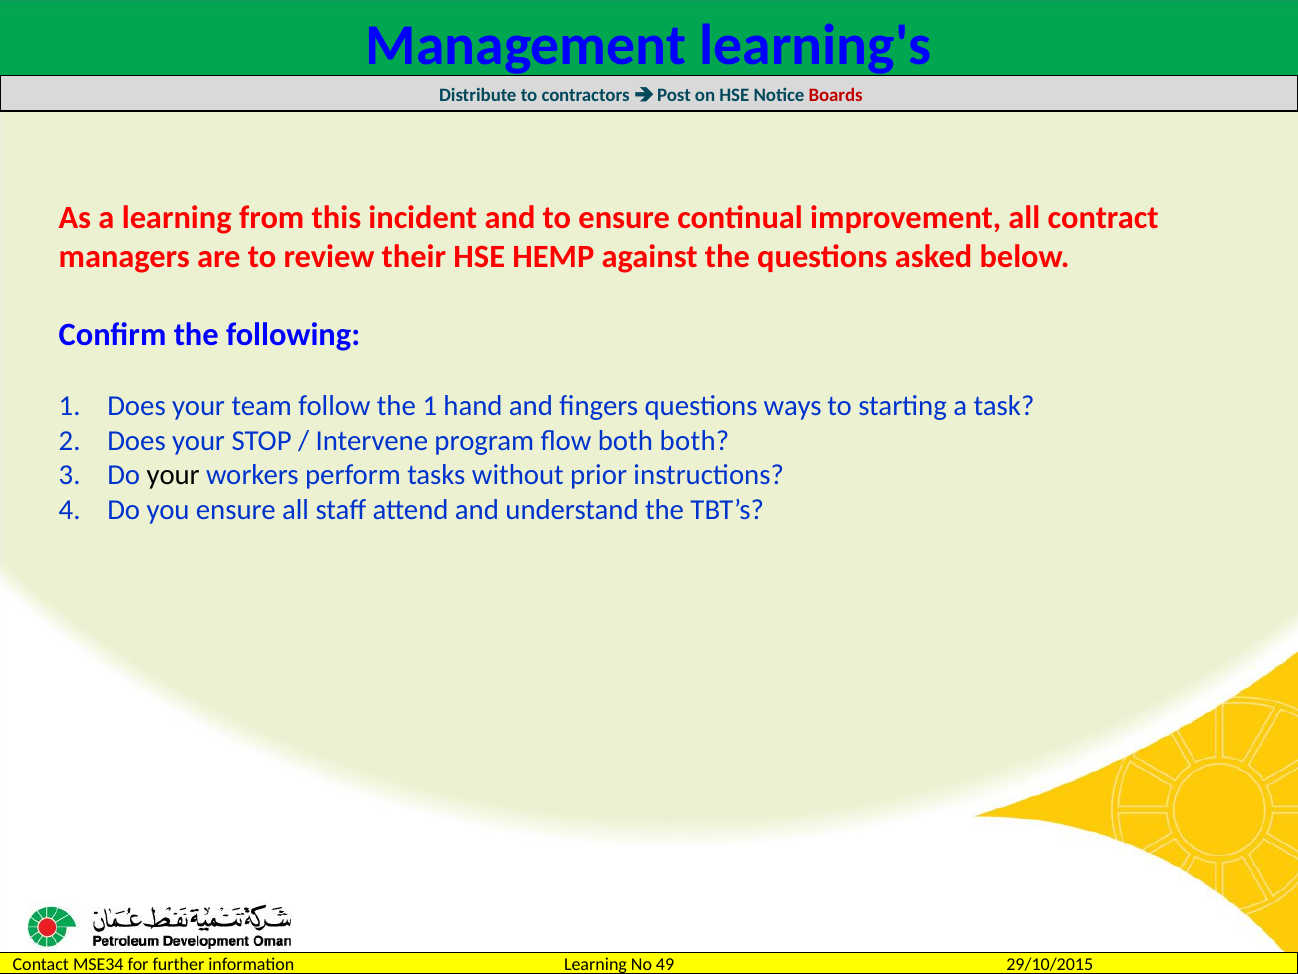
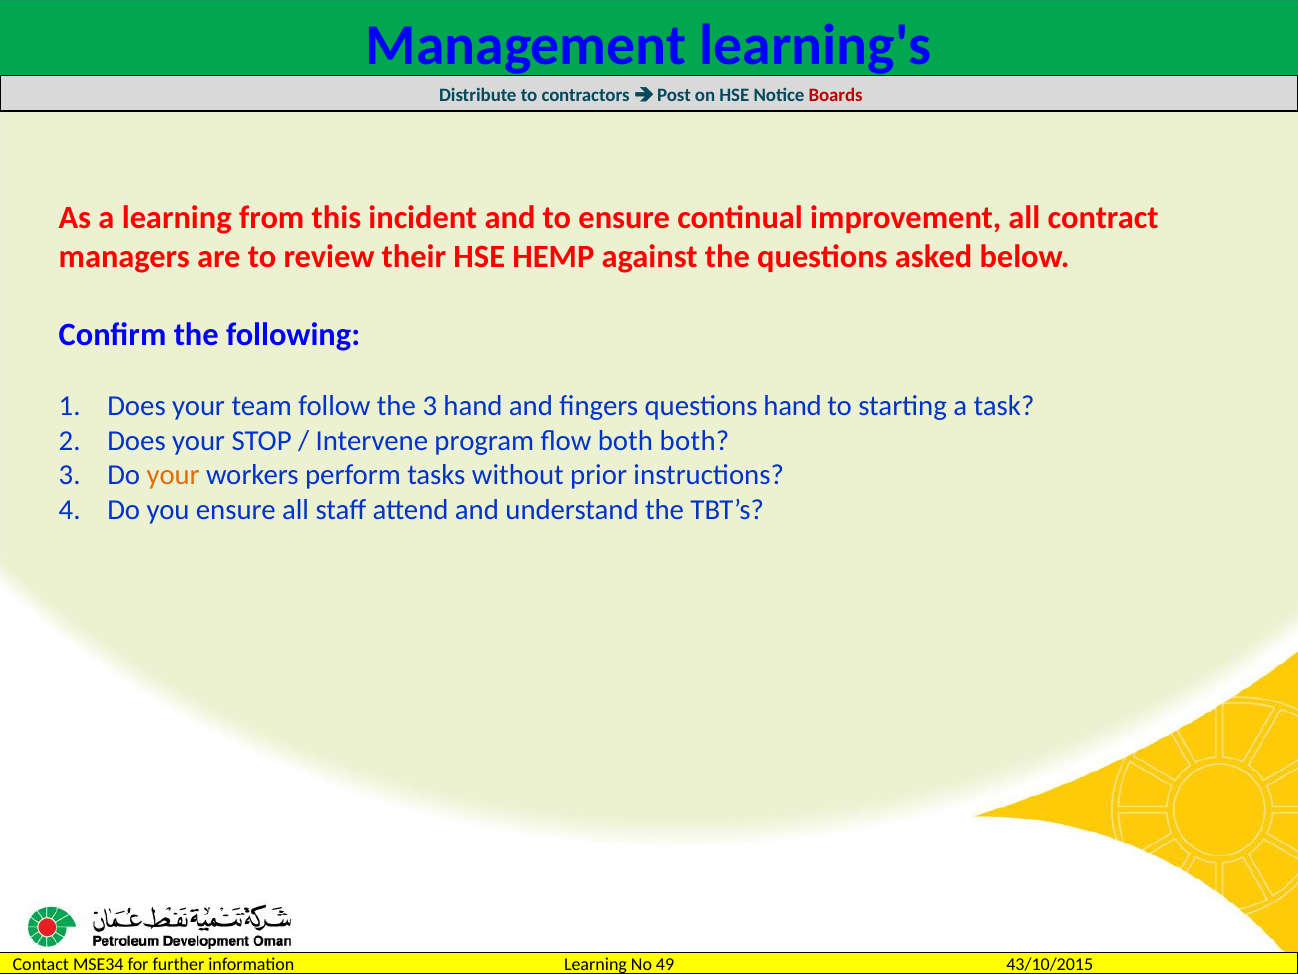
the 1: 1 -> 3
questions ways: ways -> hand
your at (173, 475) colour: black -> orange
29/10/2015: 29/10/2015 -> 43/10/2015
